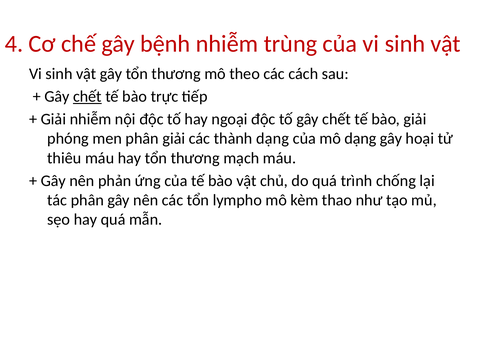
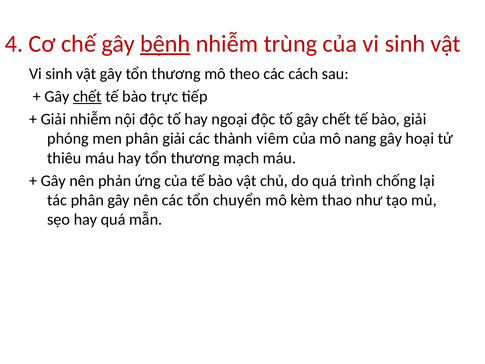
bệnh underline: none -> present
thành dạng: dạng -> viêm
mô dạng: dạng -> nang
lympho: lympho -> chuyển
